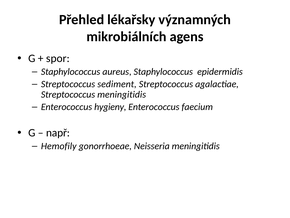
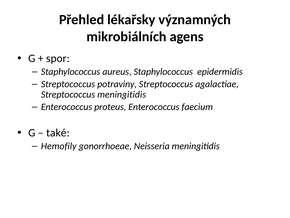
sediment: sediment -> potraviny
hygieny: hygieny -> proteus
např: např -> také
